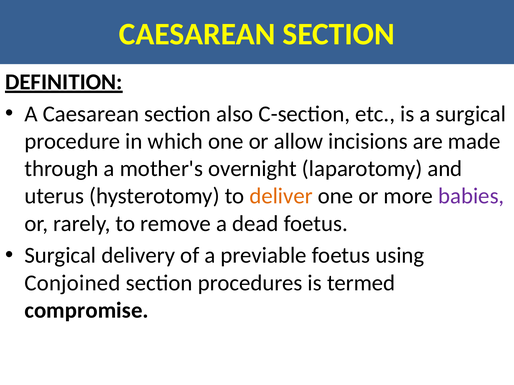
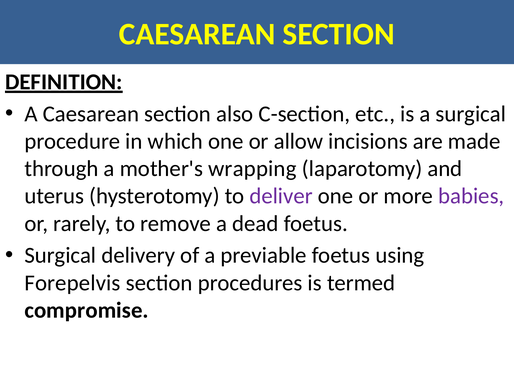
overnight: overnight -> wrapping
deliver colour: orange -> purple
Conjoined: Conjoined -> Forepelvis
